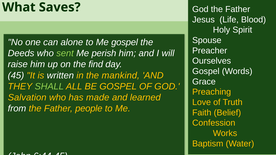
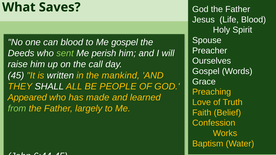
can alone: alone -> blood
find: find -> call
SHALL colour: light green -> white
BE GOSPEL: GOSPEL -> PEOPLE
Salvation: Salvation -> Appeared
from colour: white -> light green
people: people -> largely
